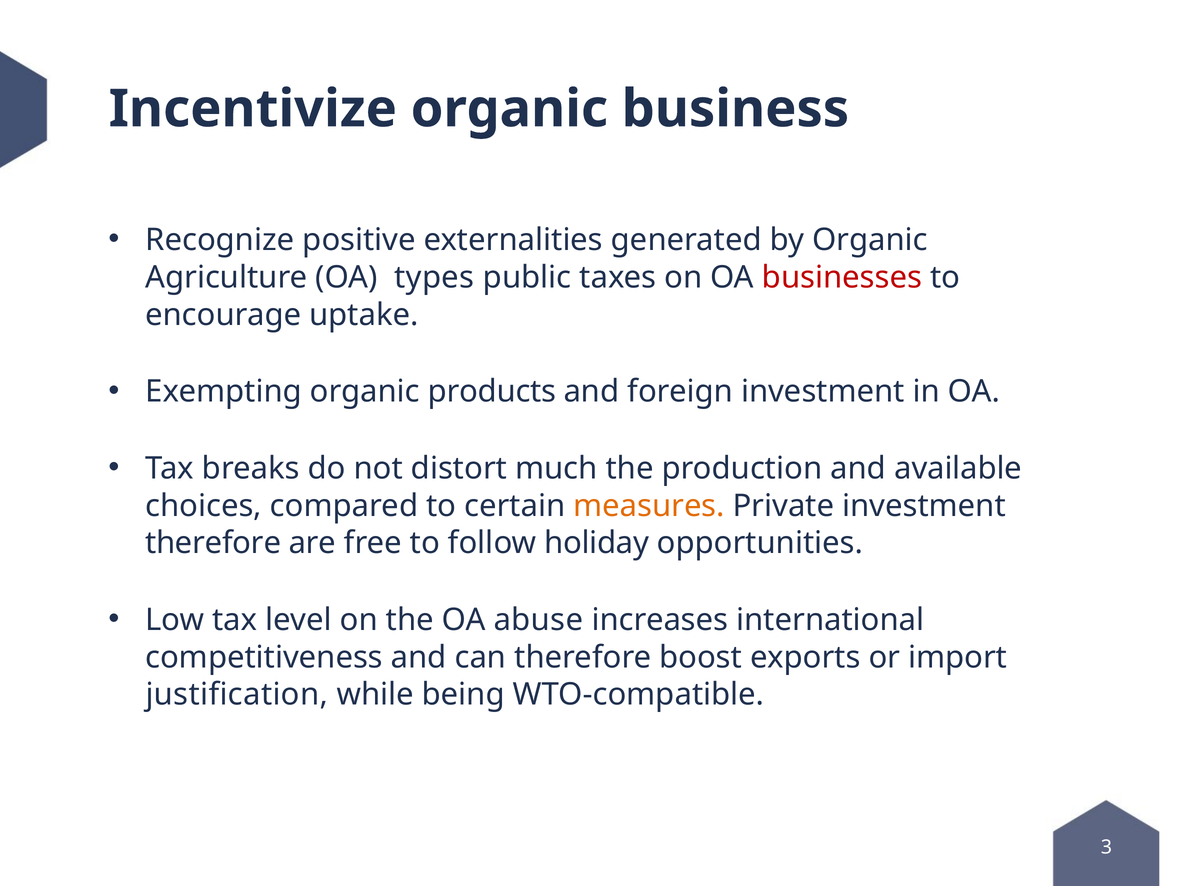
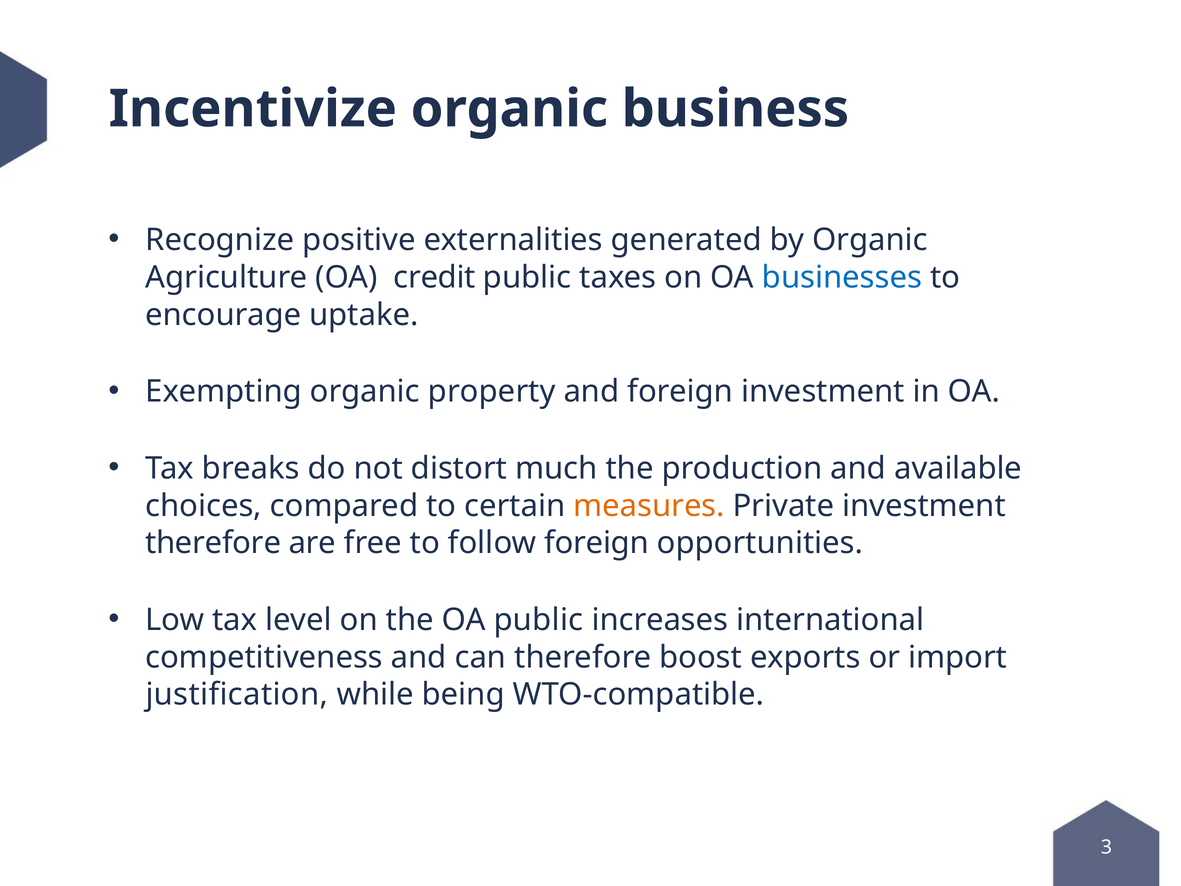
types: types -> credit
businesses colour: red -> blue
products: products -> property
follow holiday: holiday -> foreign
OA abuse: abuse -> public
